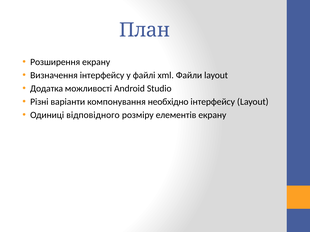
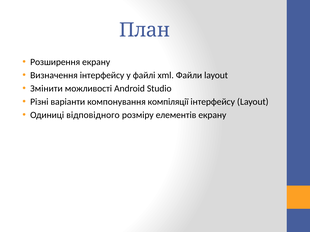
Додатка: Додатка -> Змінити
необхідно: необхідно -> компіляції
